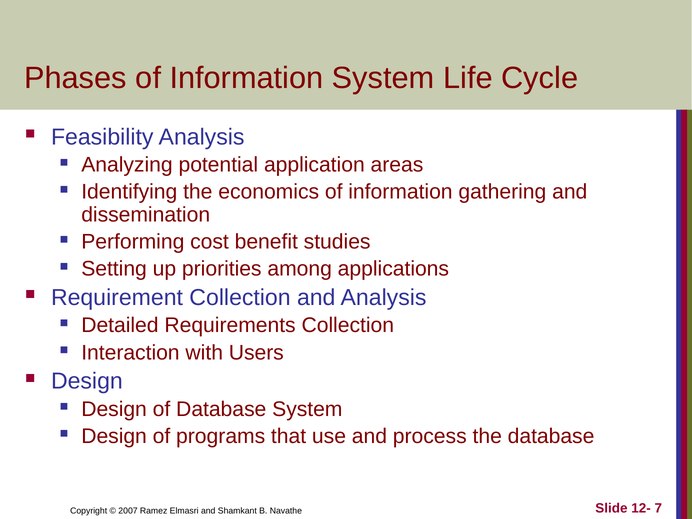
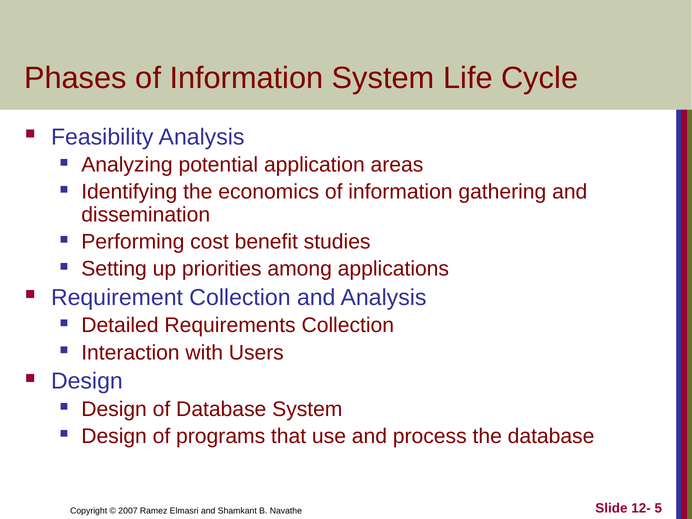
7: 7 -> 5
